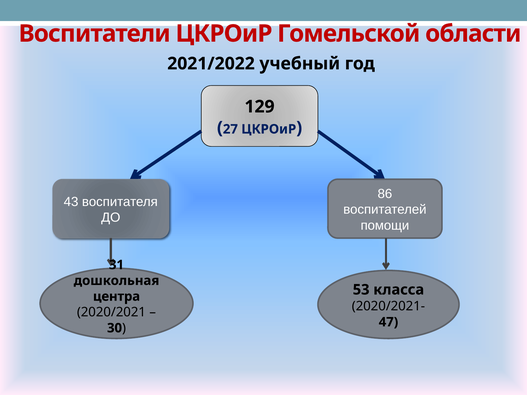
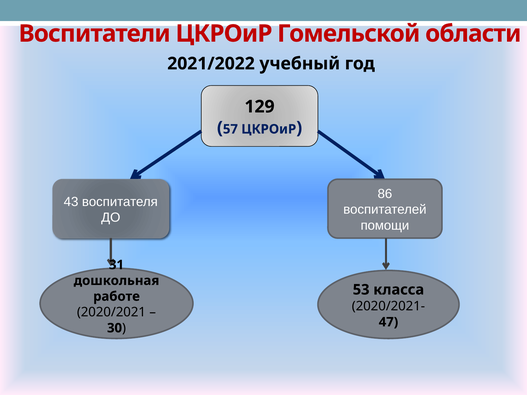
27: 27 -> 57
центра: центра -> работе
